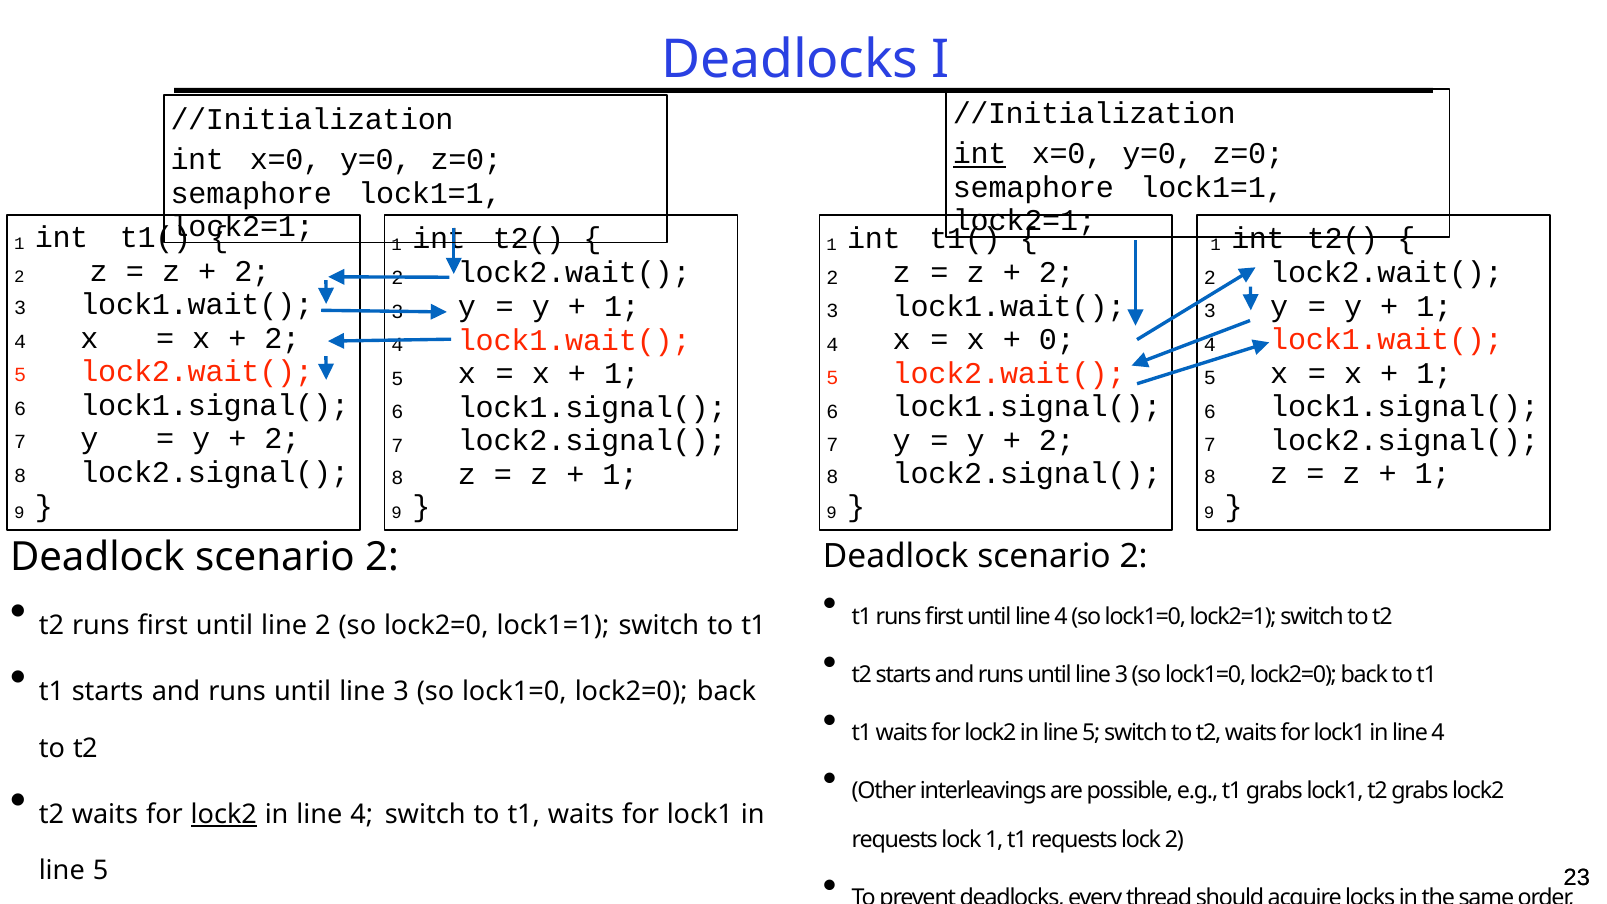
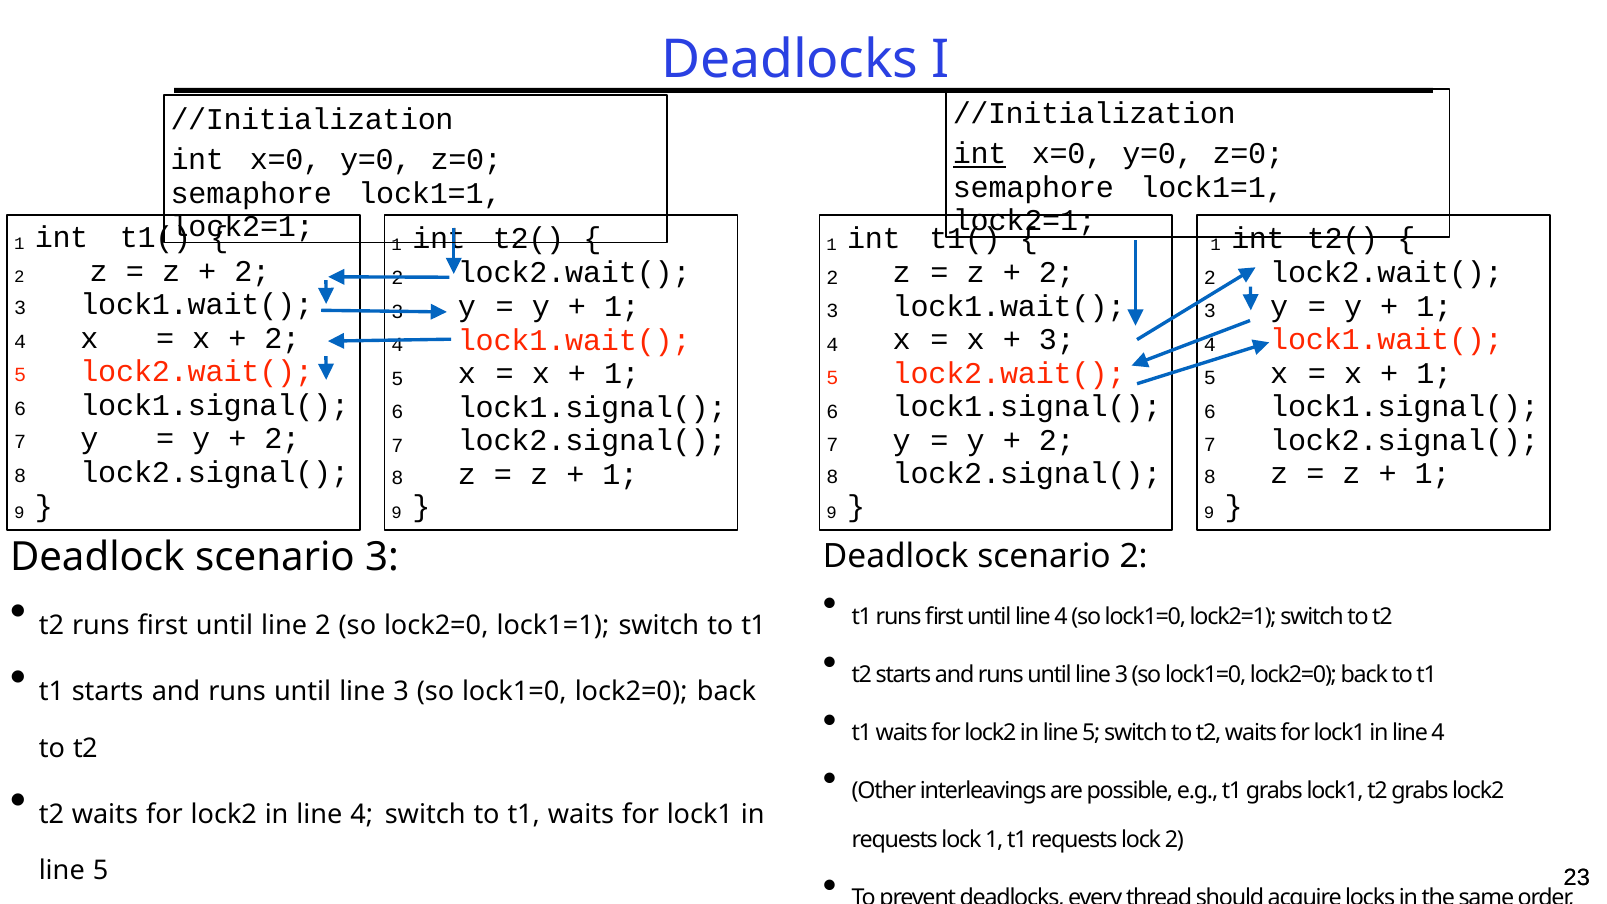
0 at (1057, 340): 0 -> 3
2 at (382, 557): 2 -> 3
lock2 at (224, 814) underline: present -> none
